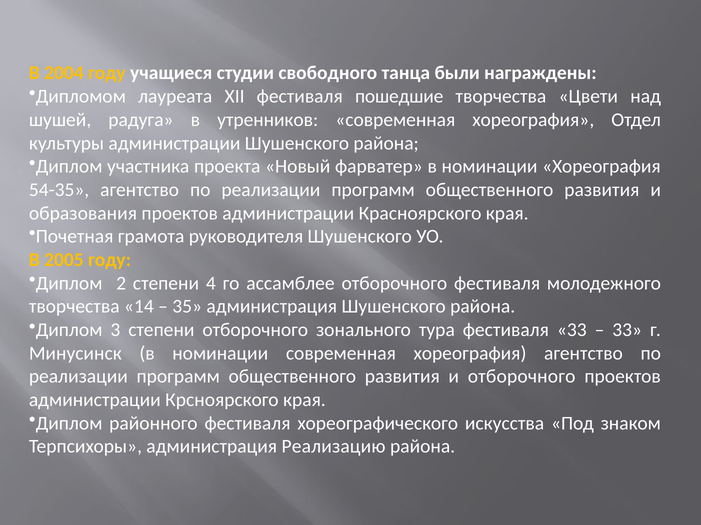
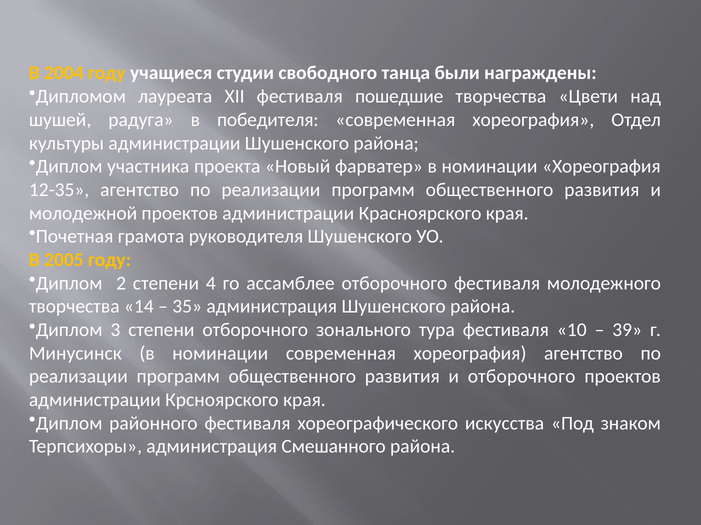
утренников: утренников -> победителя
54-35: 54-35 -> 12-35
образования: образования -> молодежной
фестиваля 33: 33 -> 10
33 at (627, 330): 33 -> 39
Реализацию: Реализацию -> Смешанного
